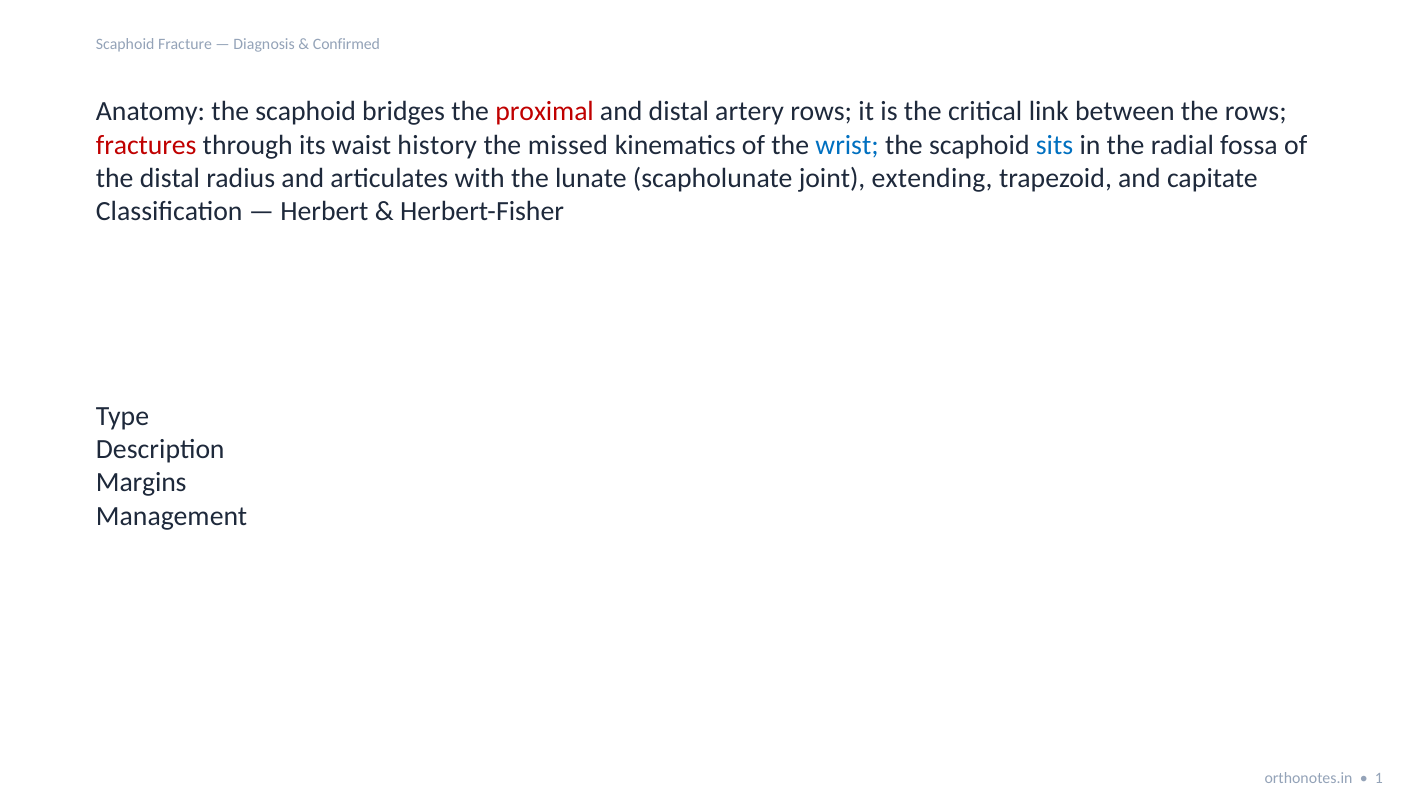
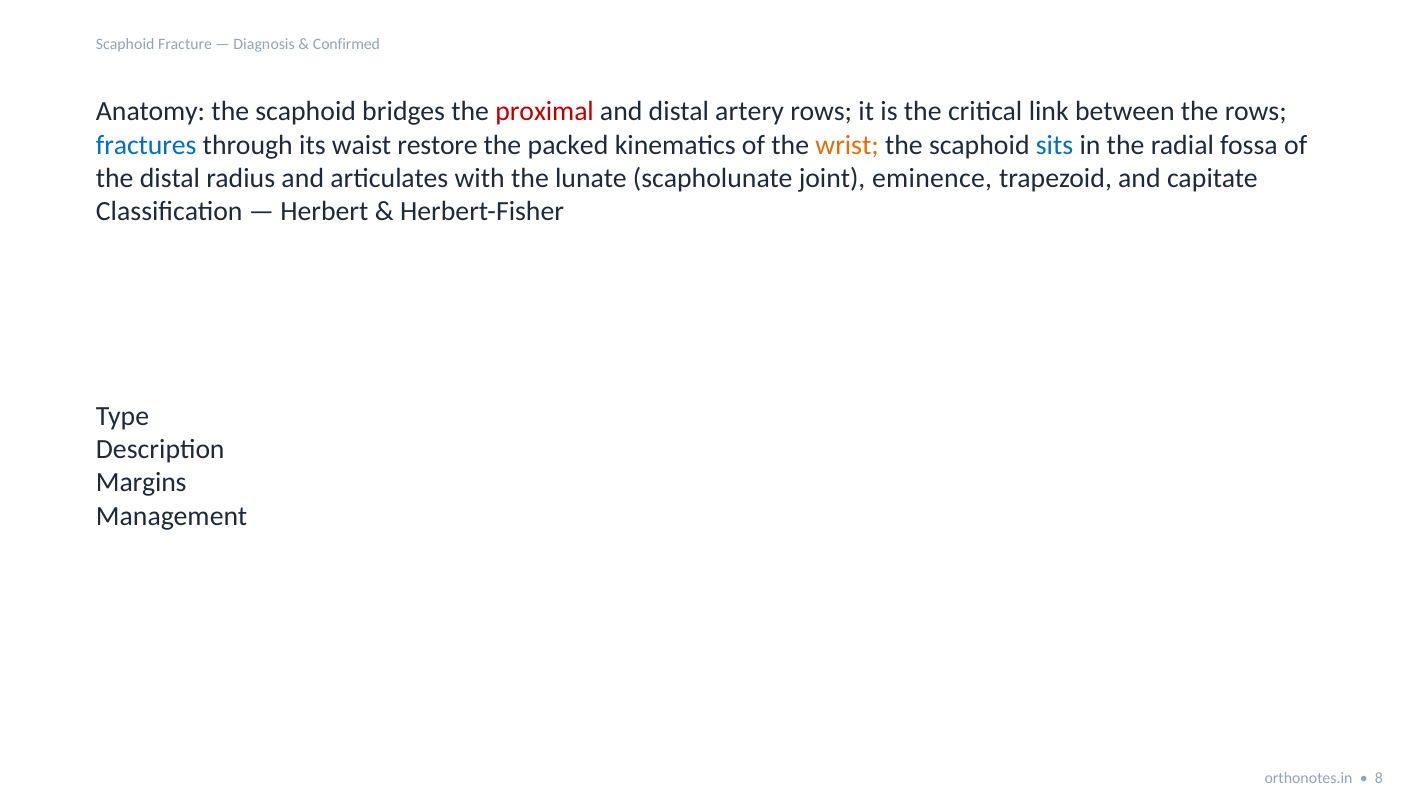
fractures colour: red -> blue
history: history -> restore
missed: missed -> packed
wrist colour: blue -> orange
extending: extending -> eminence
1: 1 -> 8
